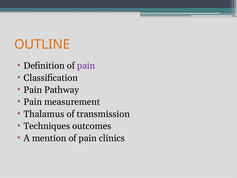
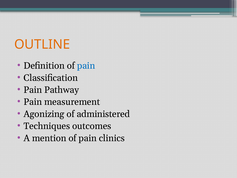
pain at (86, 66) colour: purple -> blue
Thalamus: Thalamus -> Agonizing
transmission: transmission -> administered
